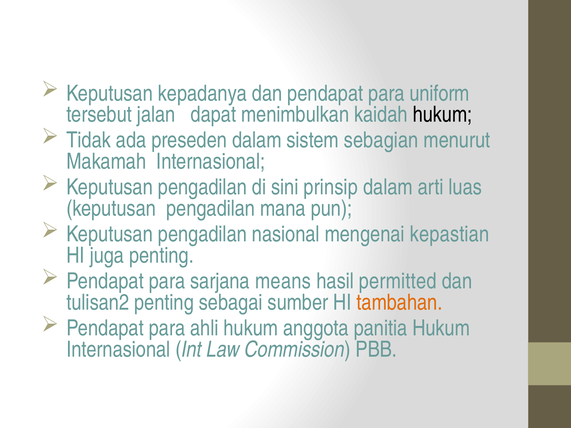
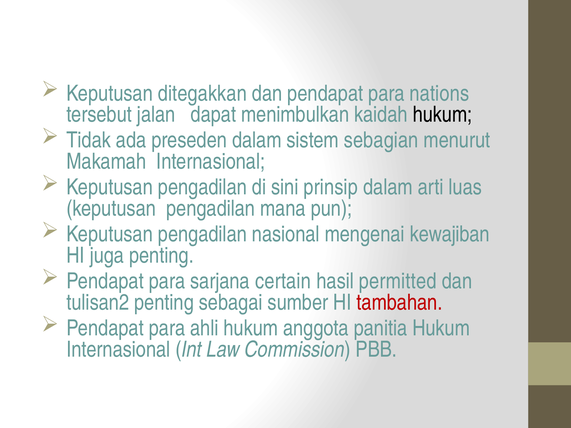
kepadanya: kepadanya -> ditegakkan
uniform: uniform -> nations
kepastian: kepastian -> kewajiban
means: means -> certain
tambahan colour: orange -> red
